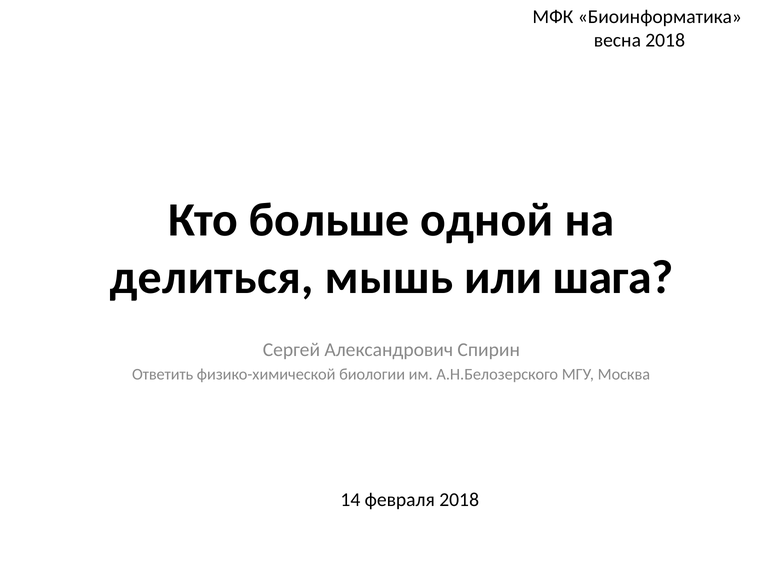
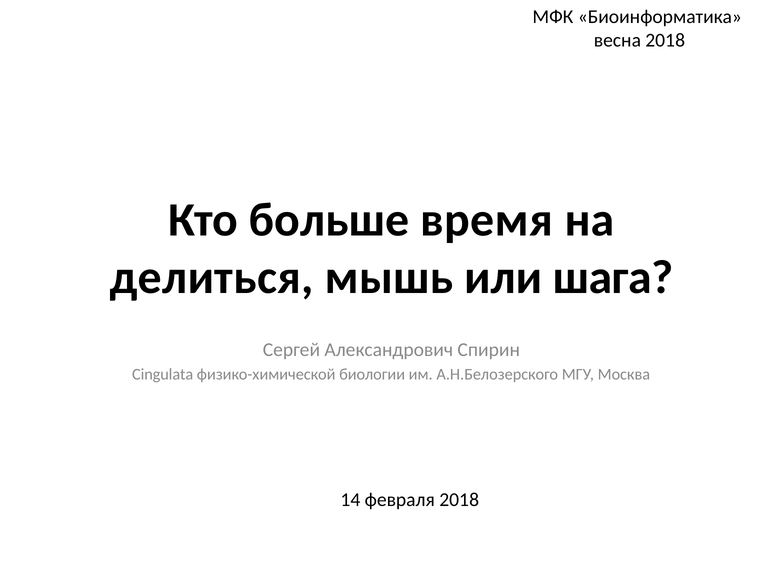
одной: одной -> время
Ответить: Ответить -> Cingulata
